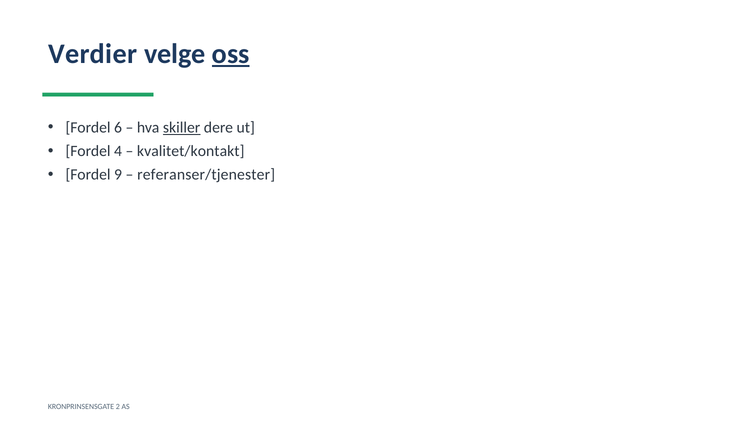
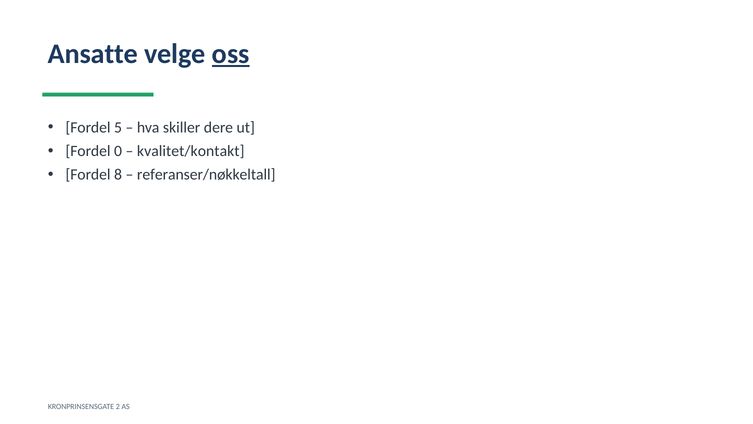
Verdier: Verdier -> Ansatte
6: 6 -> 5
skiller underline: present -> none
4: 4 -> 0
9: 9 -> 8
referanser/tjenester: referanser/tjenester -> referanser/nøkkeltall
